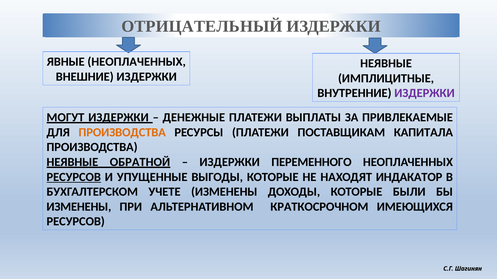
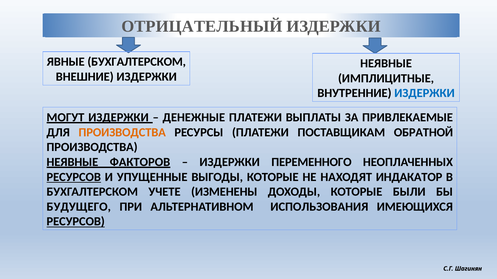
ЯВНЫЕ НЕОПЛАЧЕННЫХ: НЕОПЛАЧЕННЫХ -> БУХГАЛТЕРСКОМ
ИЗДЕРЖКИ at (424, 93) colour: purple -> blue
КАПИТАЛА: КАПИТАЛА -> ОБРАТНОЙ
ОБРАТНОЙ: ОБРАТНОЙ -> ФАКТОРОВ
ИЗМЕНЕНЫ at (79, 207): ИЗМЕНЕНЫ -> БУДУЩЕГО
КРАТКОСРОЧНОМ: КРАТКОСРОЧНОМ -> ИСПОЛЬЗОВАНИЯ
РЕСУРСОВ at (76, 222) underline: none -> present
